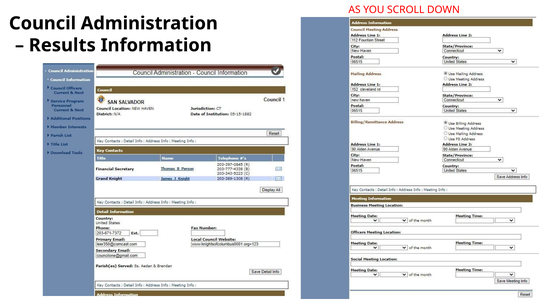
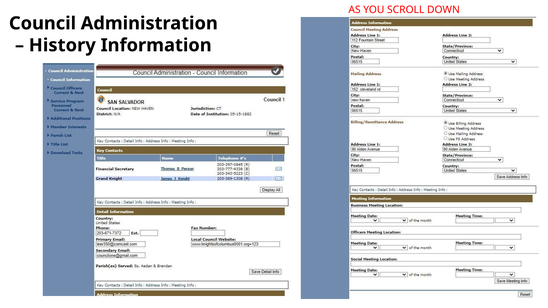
Results: Results -> History
